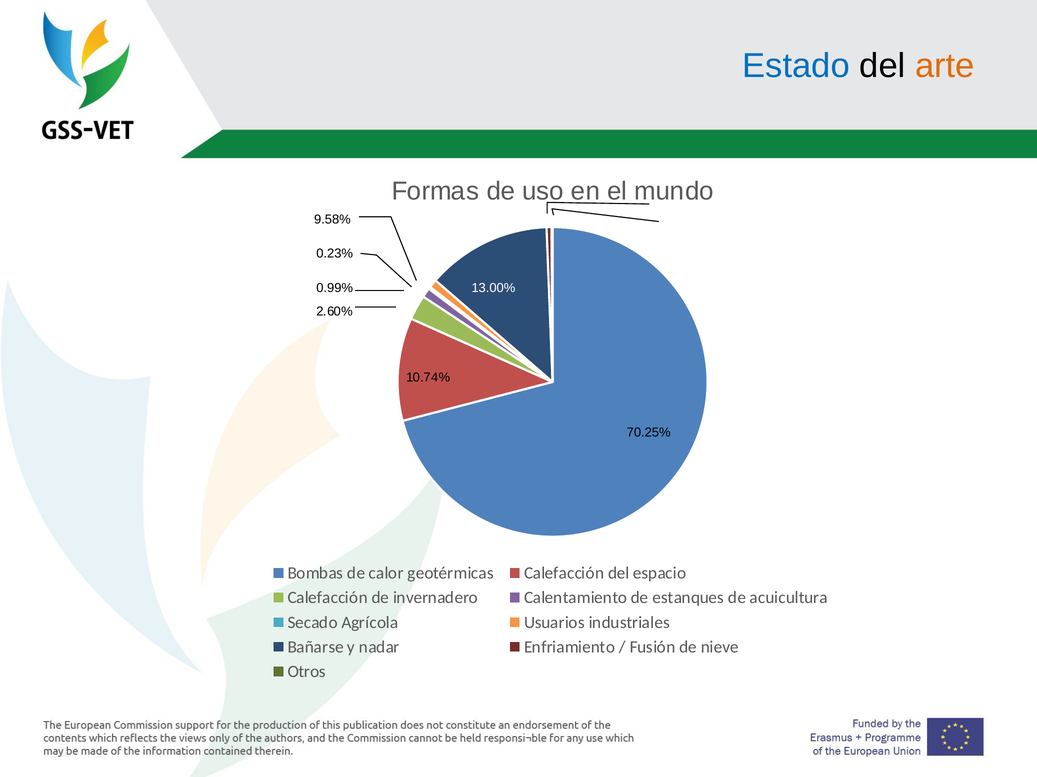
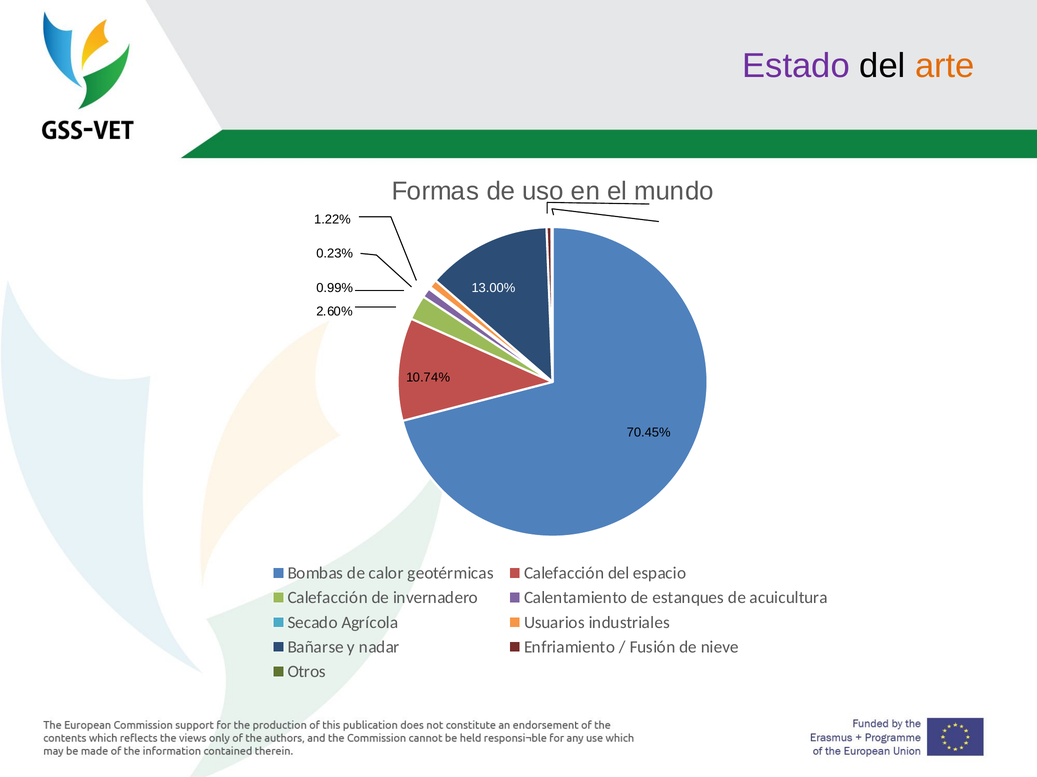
Estado colour: blue -> purple
9.58%: 9.58% -> 1.22%
70.25%: 70.25% -> 70.45%
